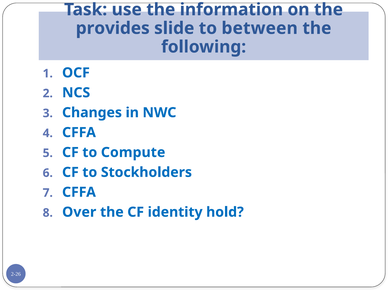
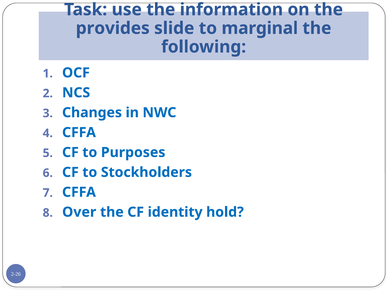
between: between -> marginal
Compute: Compute -> Purposes
